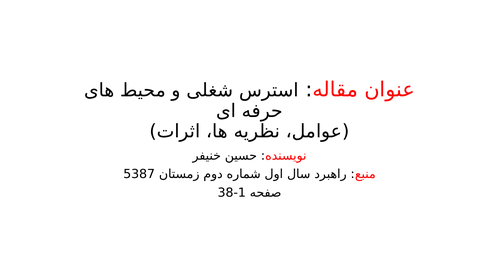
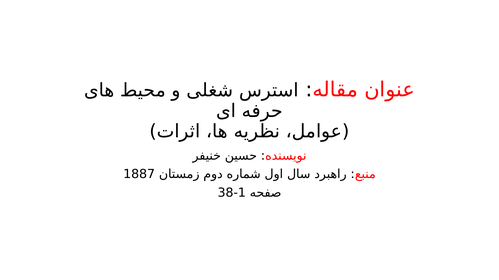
5387: 5387 -> 1887
